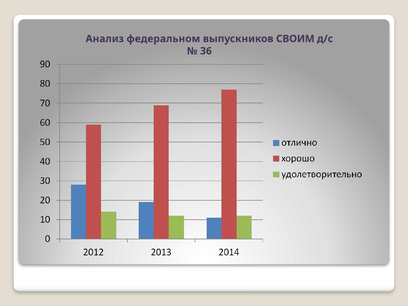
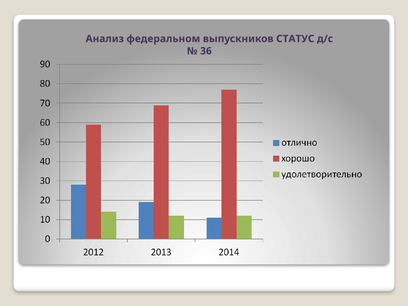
СВОИМ: СВОИМ -> СТАТУС
